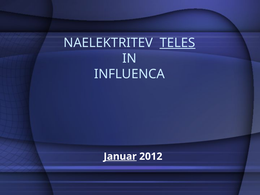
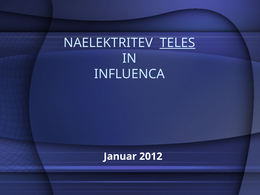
Januar underline: present -> none
